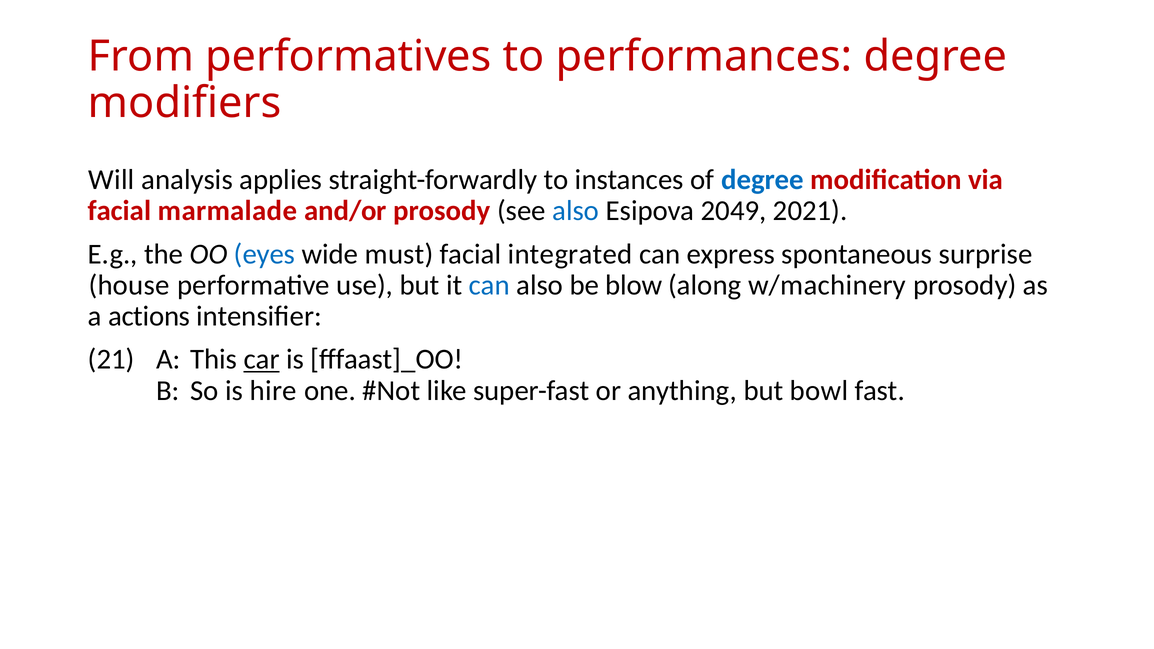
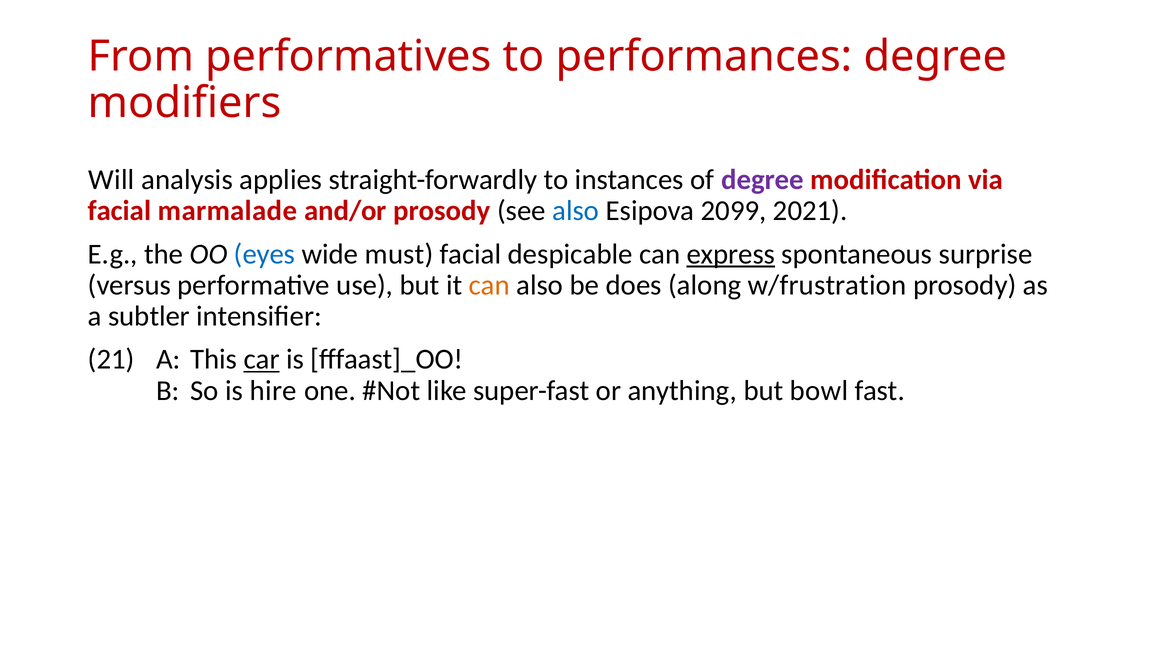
degree at (763, 180) colour: blue -> purple
2049: 2049 -> 2099
integrated: integrated -> despicable
express underline: none -> present
house: house -> versus
can at (489, 285) colour: blue -> orange
blow: blow -> does
w/machinery: w/machinery -> w/frustration
actions: actions -> subtler
